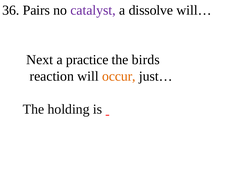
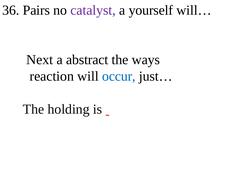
dissolve: dissolve -> yourself
practice: practice -> abstract
birds: birds -> ways
occur colour: orange -> blue
